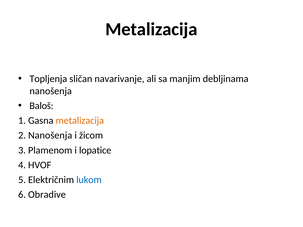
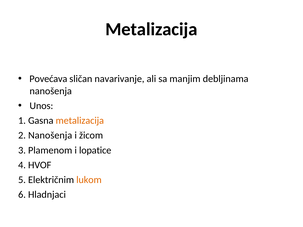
Topljenja: Topljenja -> Povećava
Baloš: Baloš -> Unos
lukom colour: blue -> orange
Obradive: Obradive -> Hladnjaci
